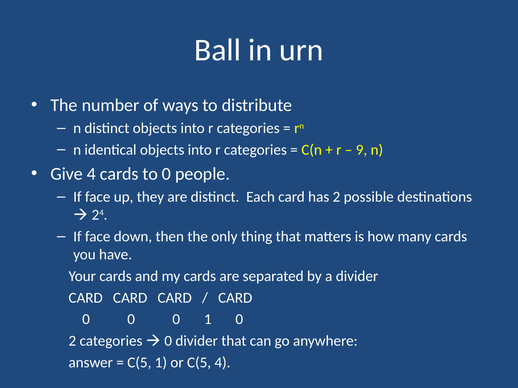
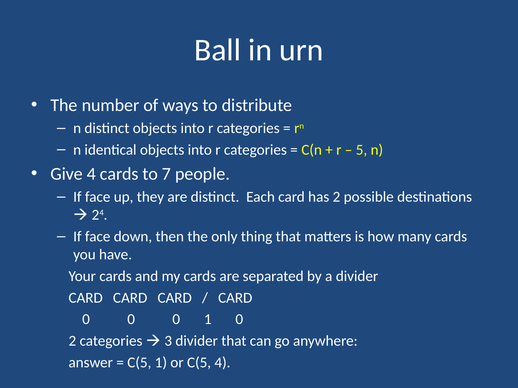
9: 9 -> 5
to 0: 0 -> 7
0 at (168, 341): 0 -> 3
